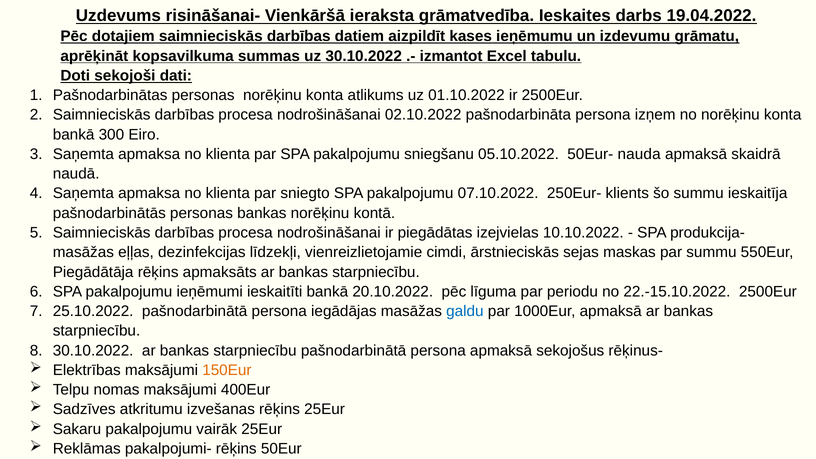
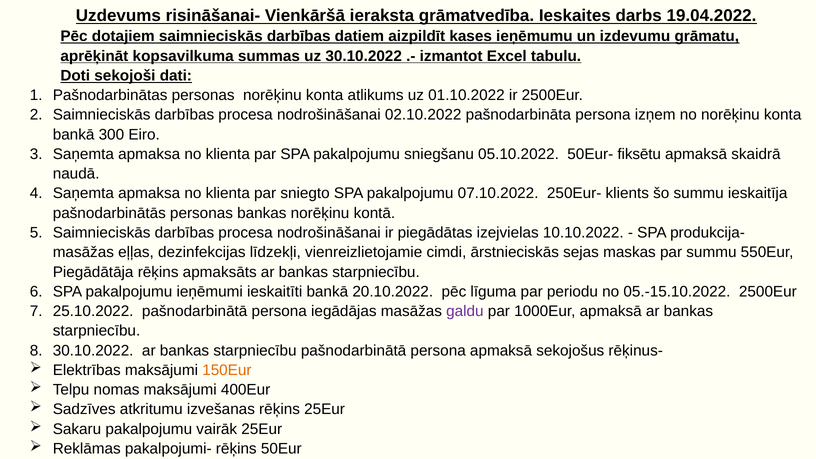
nauda: nauda -> fiksētu
22.-15.10.2022: 22.-15.10.2022 -> 05.-15.10.2022
galdu colour: blue -> purple
